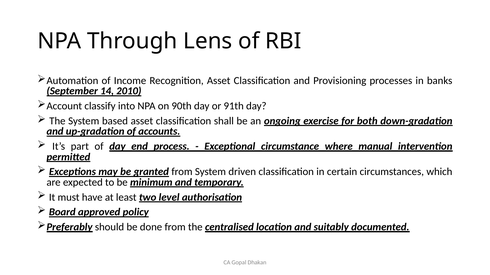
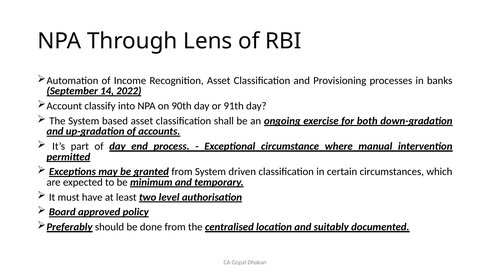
2010: 2010 -> 2022
